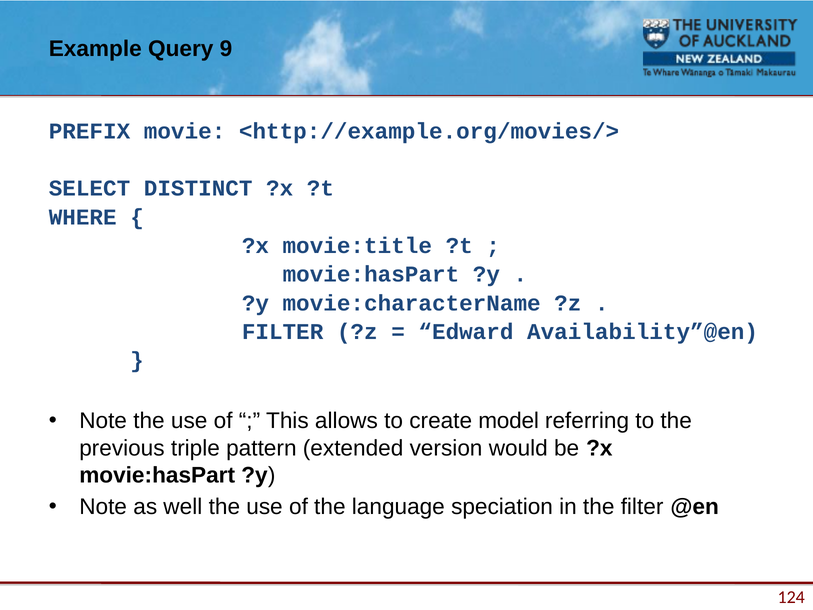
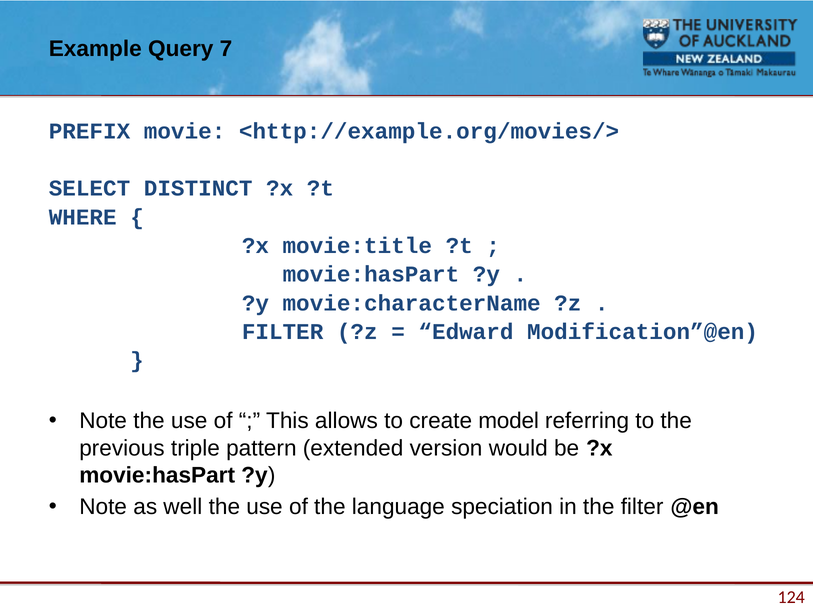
9: 9 -> 7
Availability”@en: Availability”@en -> Modification”@en
